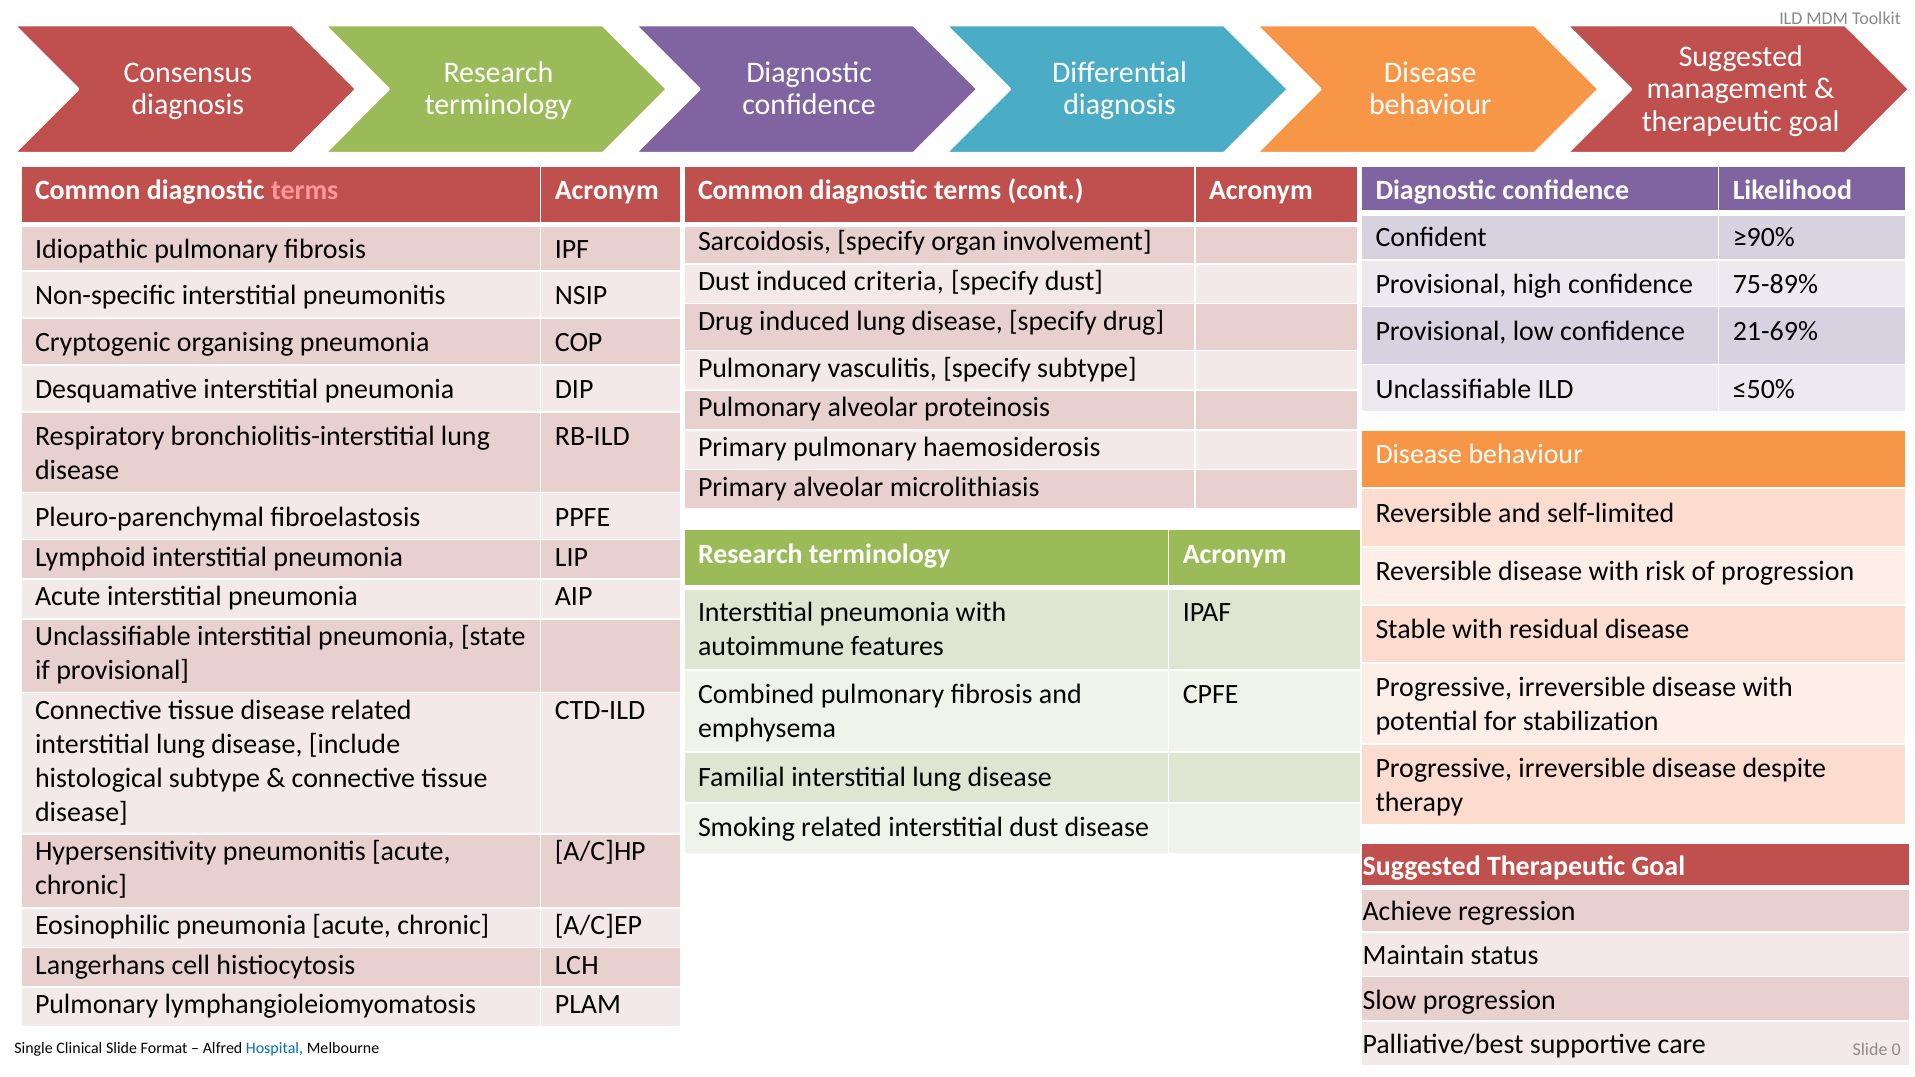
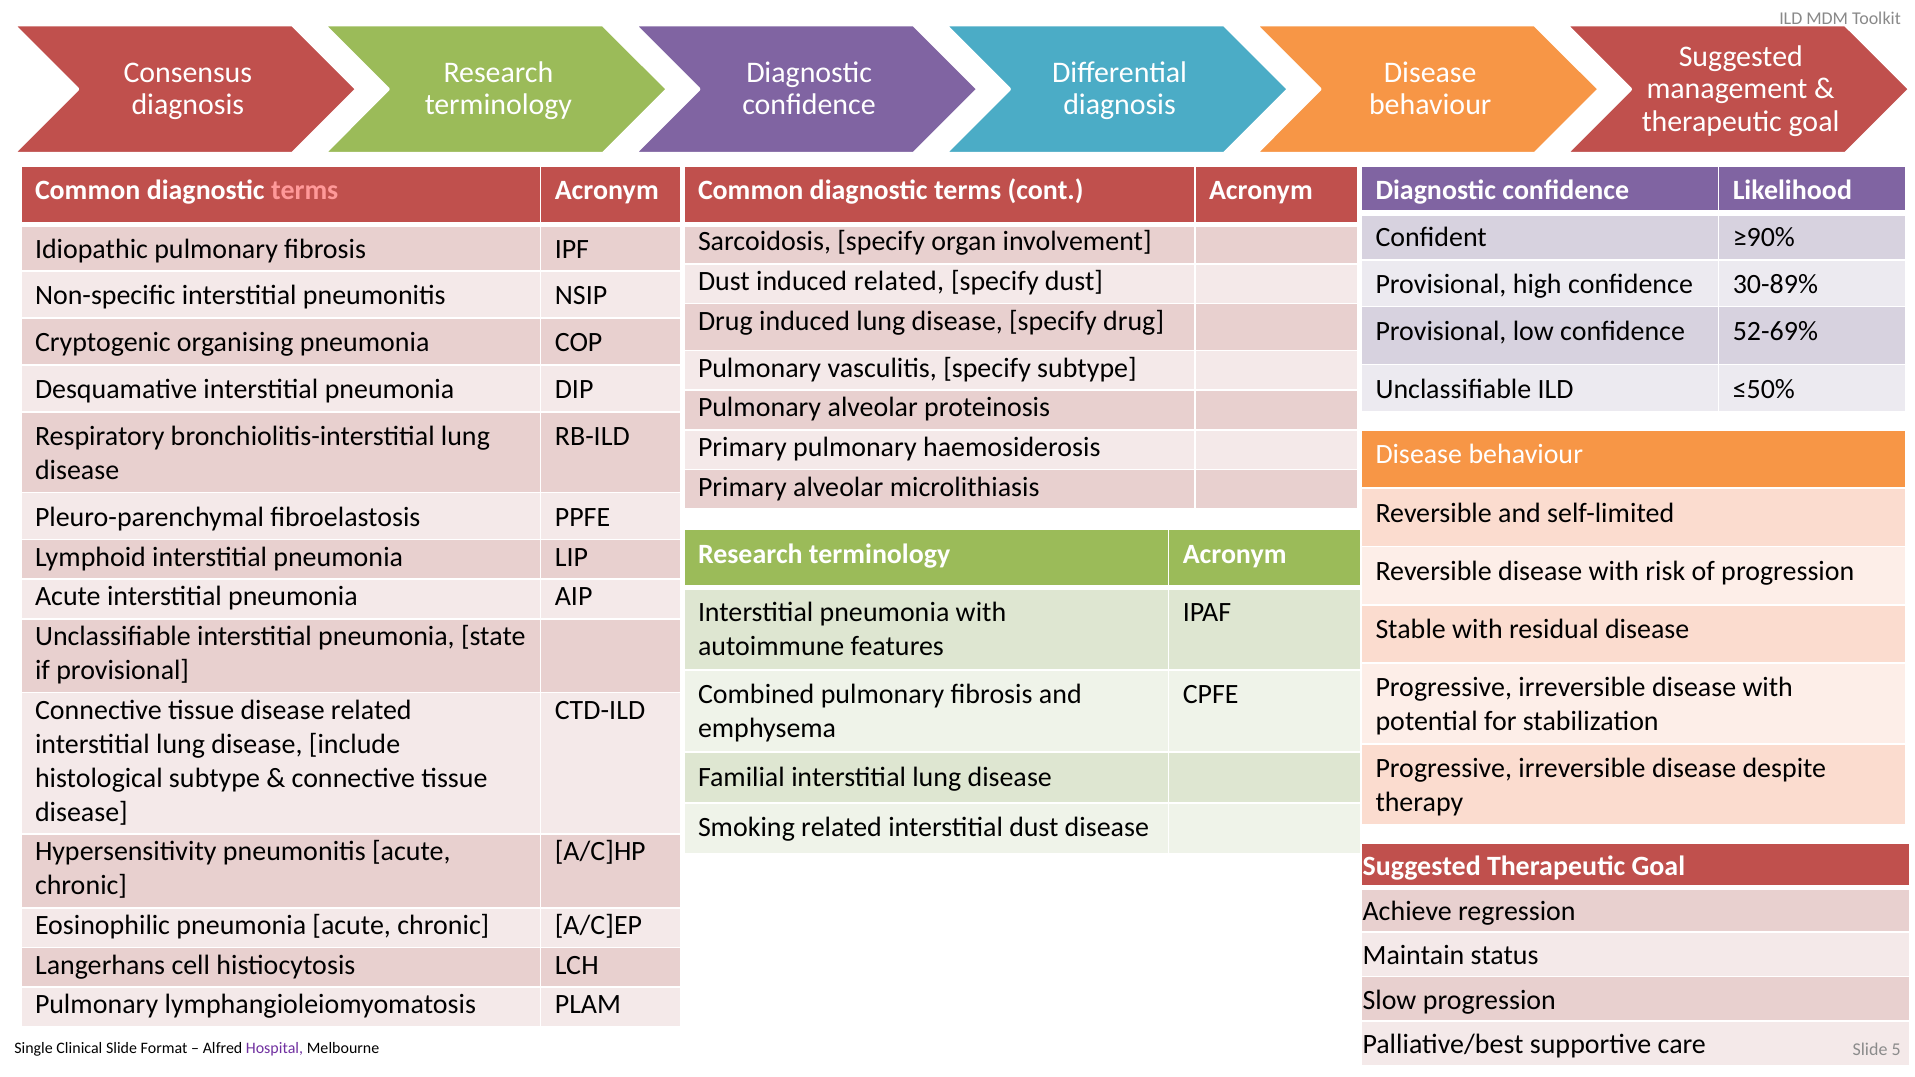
induced criteria: criteria -> related
75-89%: 75-89% -> 30-89%
21-69%: 21-69% -> 52-69%
Hospital colour: blue -> purple
0: 0 -> 5
